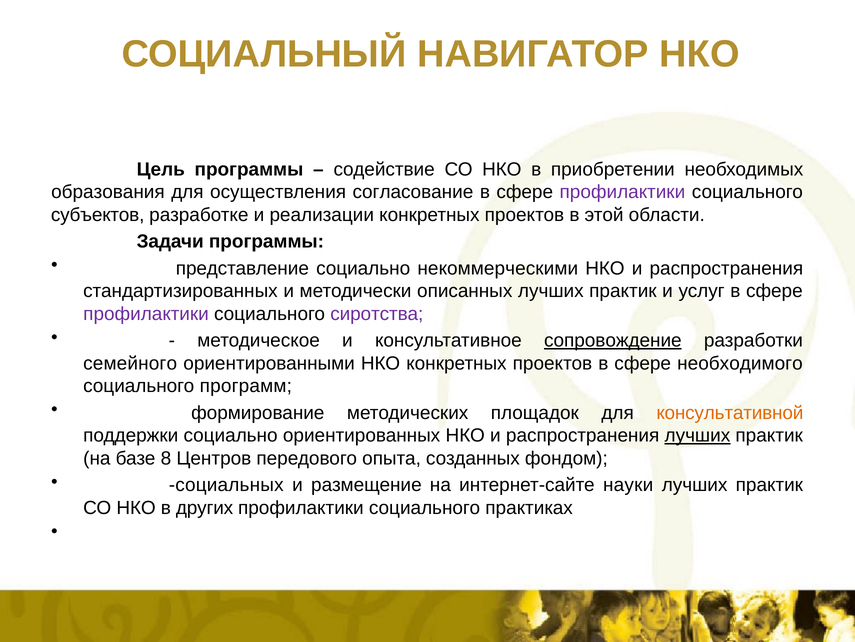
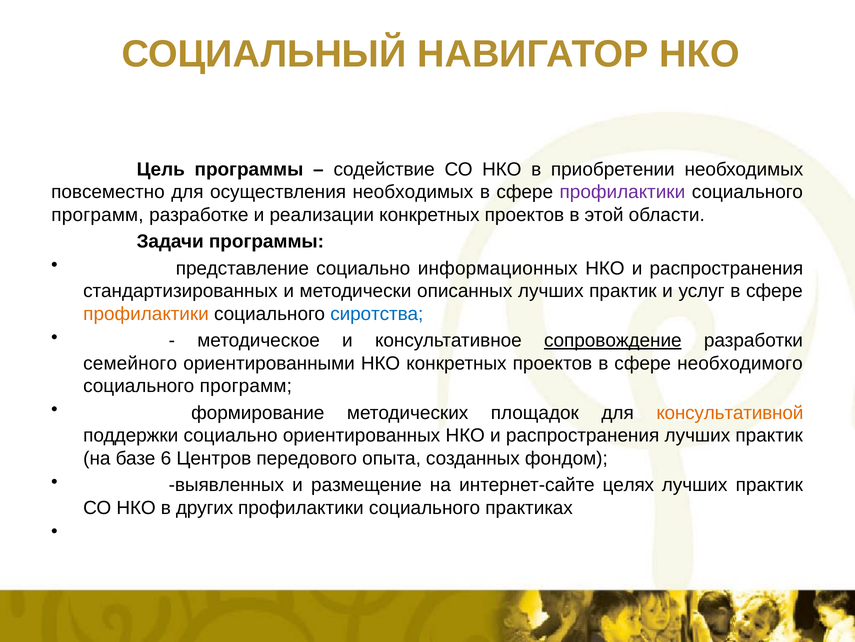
образования: образования -> повсеместно
осуществления согласование: согласование -> необходимых
субъектов at (98, 215): субъектов -> программ
некоммерческими: некоммерческими -> информационных
профилактики at (146, 314) colour: purple -> orange
сиротства colour: purple -> blue
лучших at (697, 435) underline: present -> none
8: 8 -> 6
социальных: социальных -> выявленных
науки: науки -> целях
